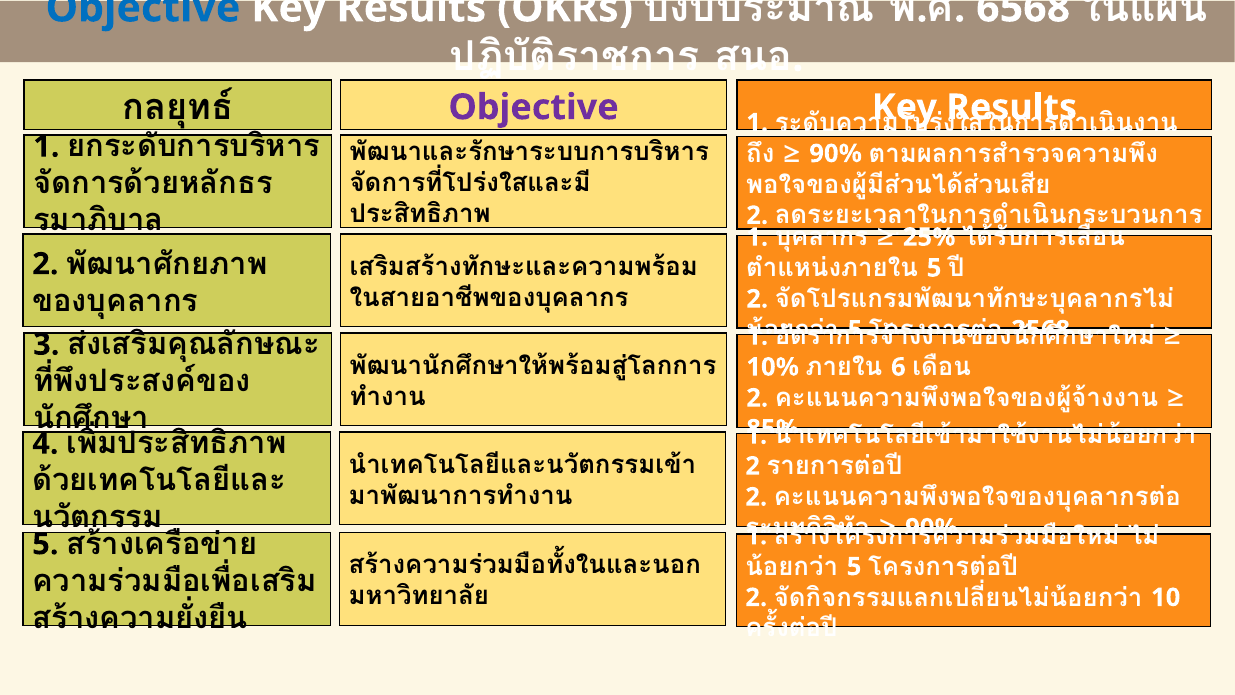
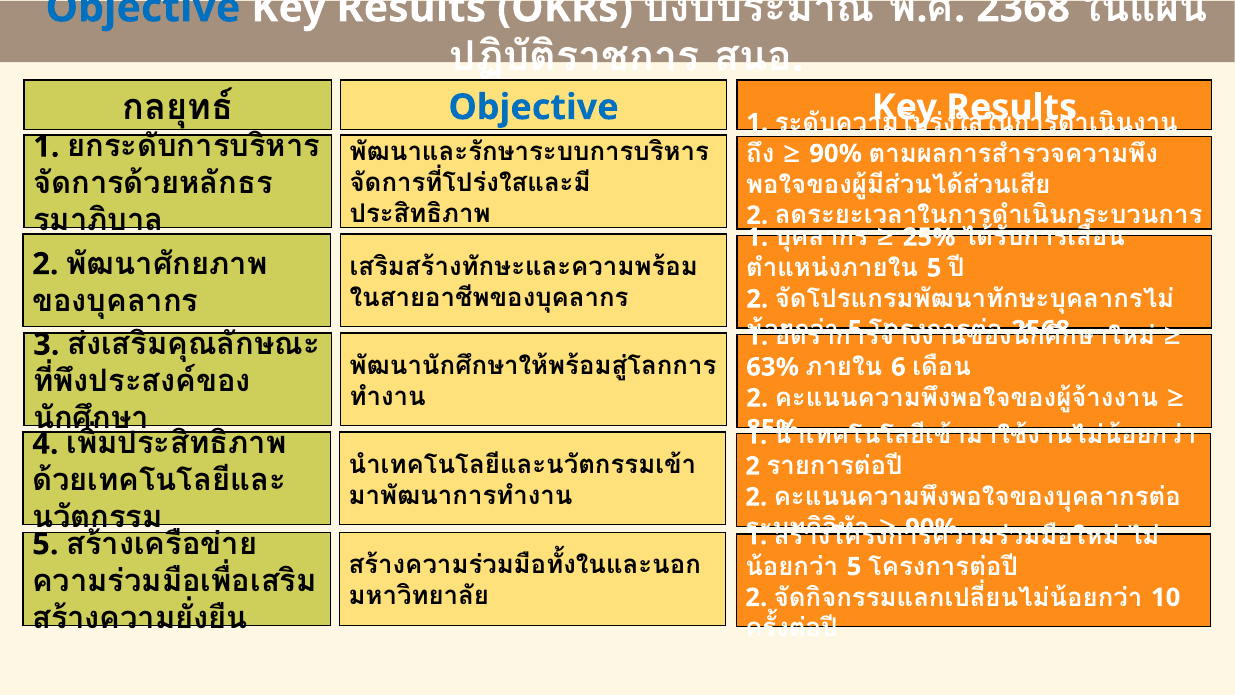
6568: 6568 -> 2368
Objective at (534, 107) colour: purple -> blue
10%: 10% -> 63%
